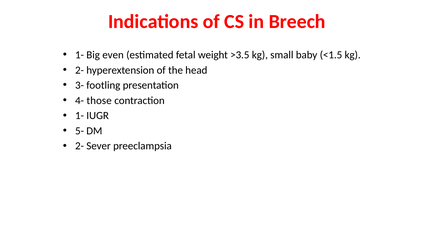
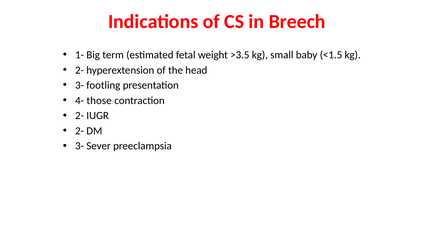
even: even -> term
1- at (80, 116): 1- -> 2-
5- at (80, 131): 5- -> 2-
2- at (80, 146): 2- -> 3-
